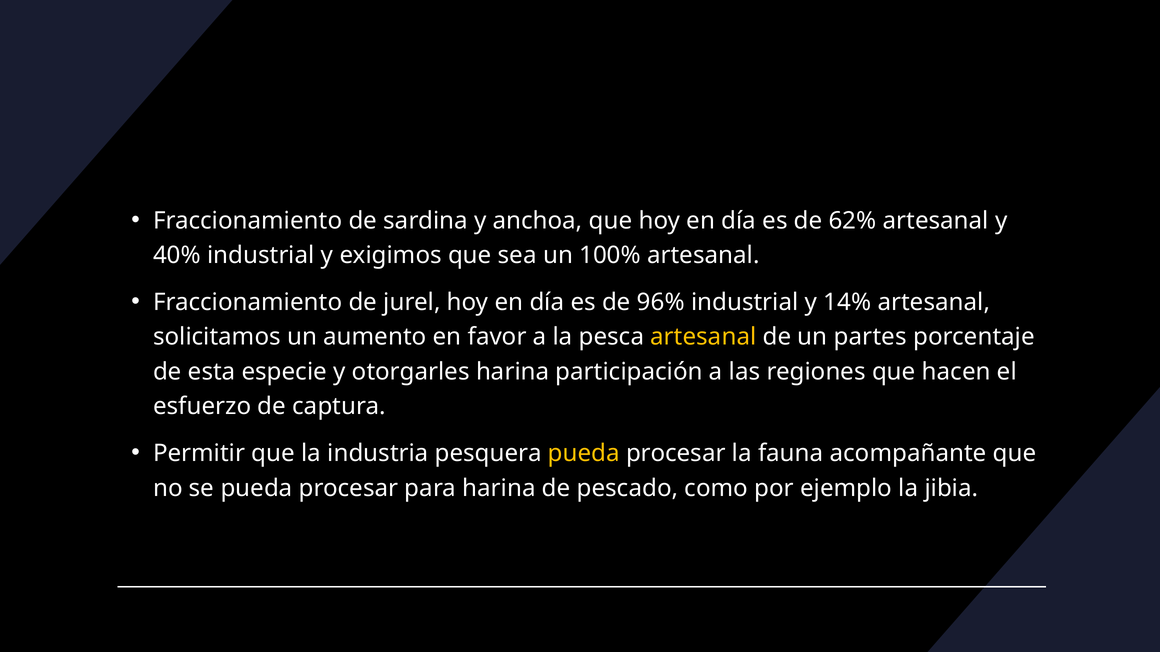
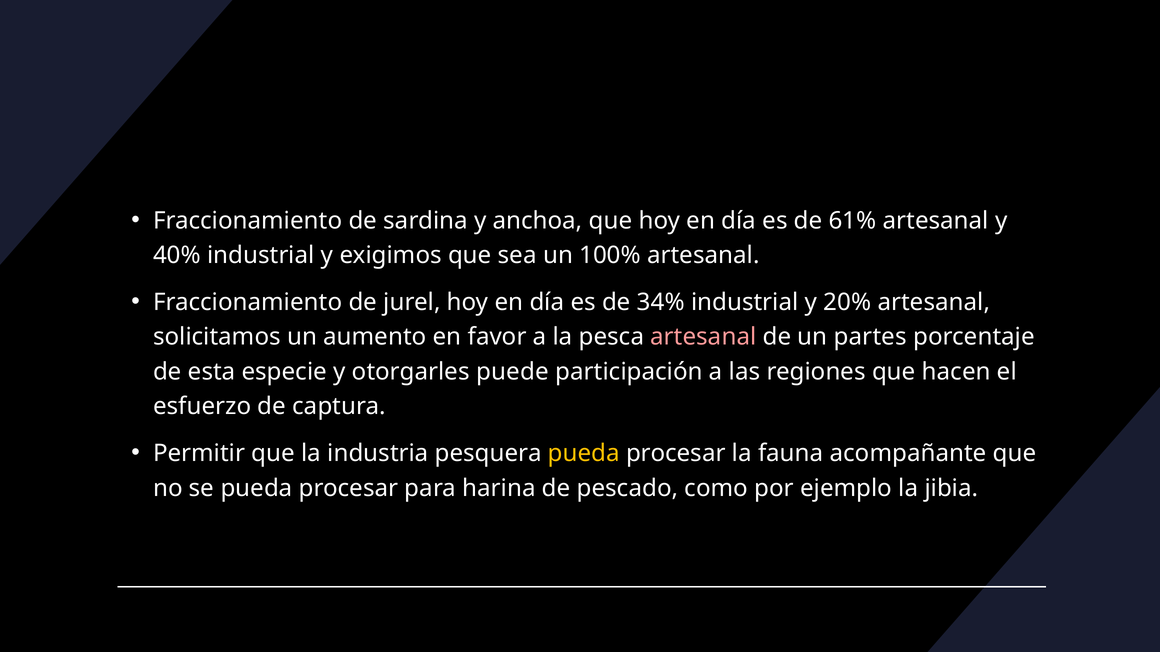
62%: 62% -> 61%
96%: 96% -> 34%
14%: 14% -> 20%
artesanal at (703, 337) colour: yellow -> pink
otorgarles harina: harina -> puede
